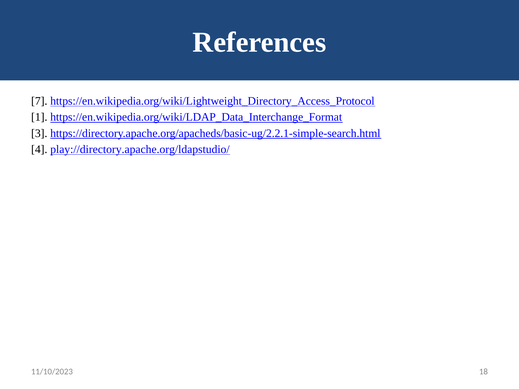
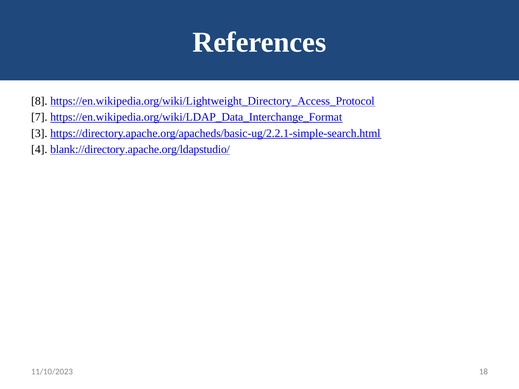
7: 7 -> 8
1: 1 -> 7
play://directory.apache.org/ldapstudio/: play://directory.apache.org/ldapstudio/ -> blank://directory.apache.org/ldapstudio/
